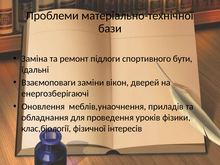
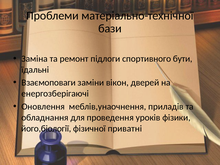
клас,біології: клас,біології -> його,біології
інтересів: інтересів -> приватні
